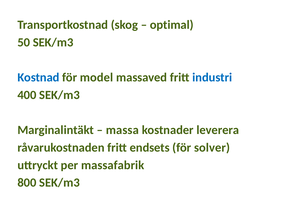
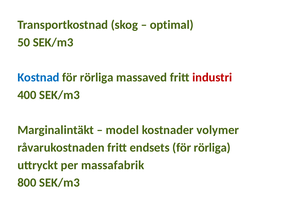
model at (97, 78): model -> rörliga
industri colour: blue -> red
massa: massa -> model
leverera: leverera -> volymer
solver at (212, 148): solver -> rörliga
